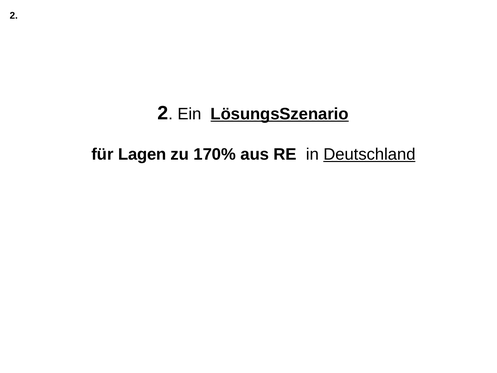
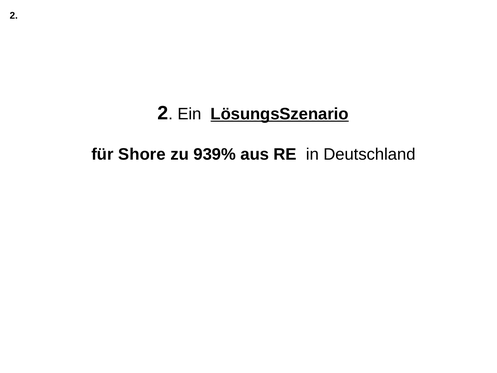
Lagen: Lagen -> Shore
170%: 170% -> 939%
Deutschland underline: present -> none
